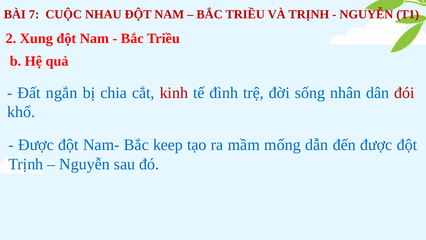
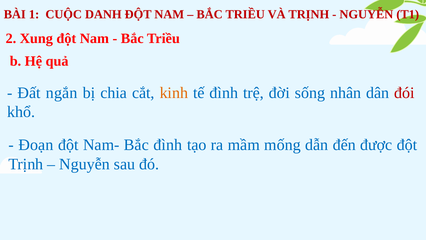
7: 7 -> 1
NHAU: NHAU -> DANH
kinh colour: red -> orange
Được at (36, 145): Được -> Đoạn
Bắc keep: keep -> đình
